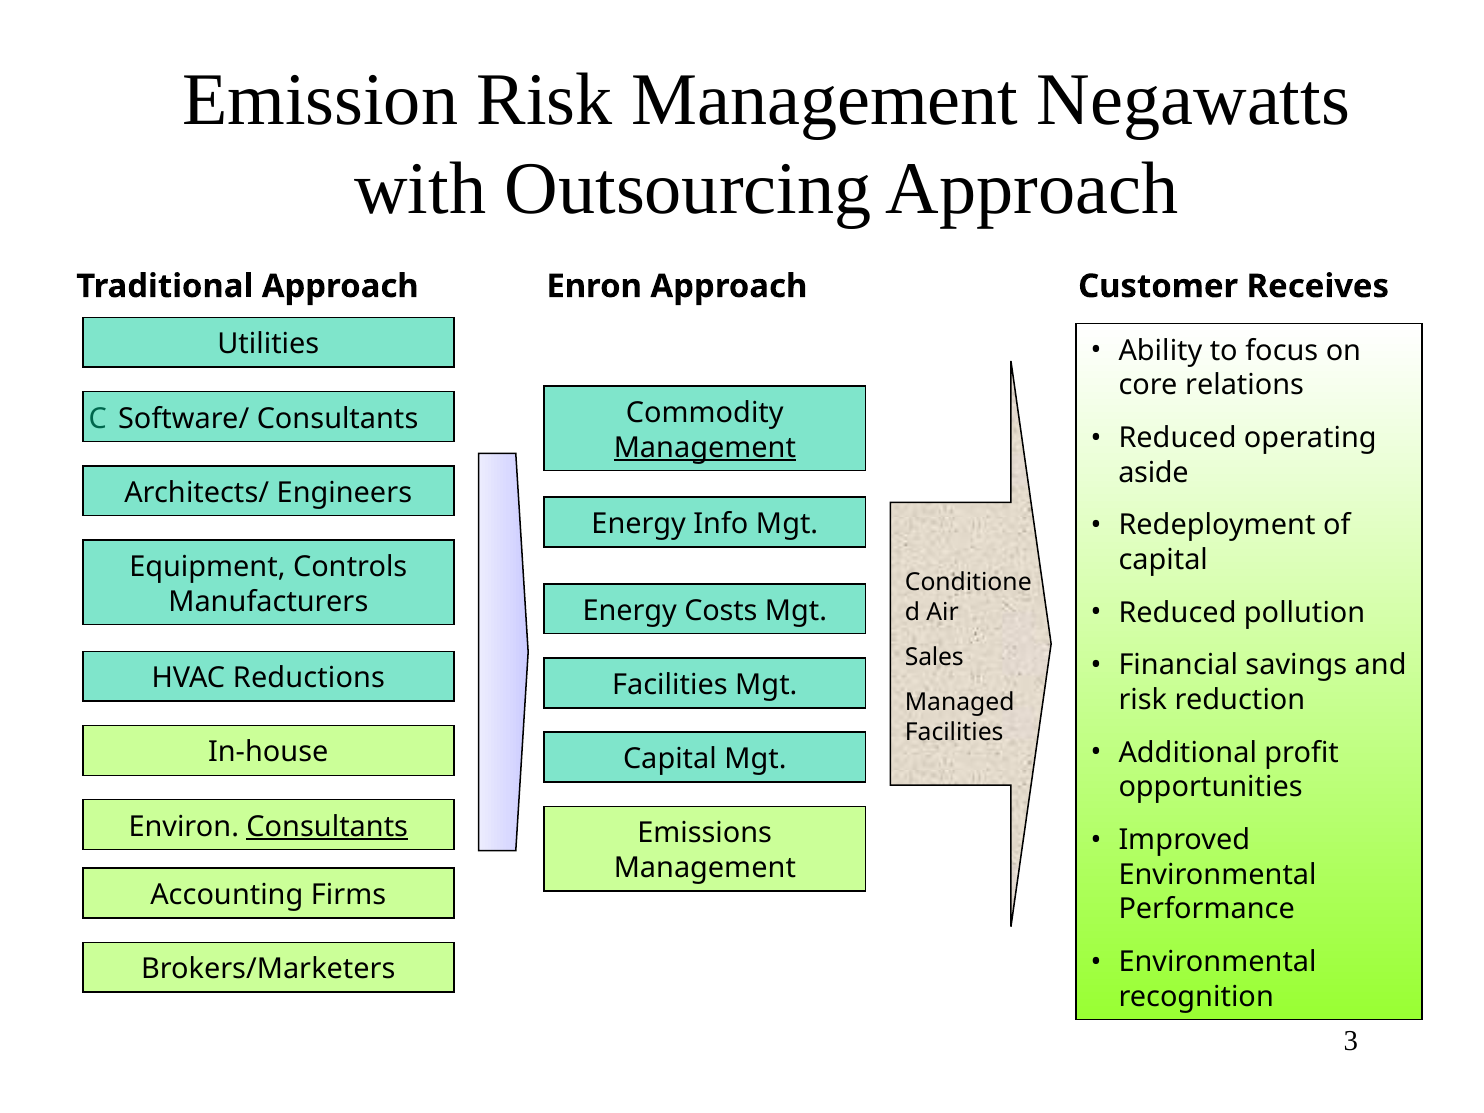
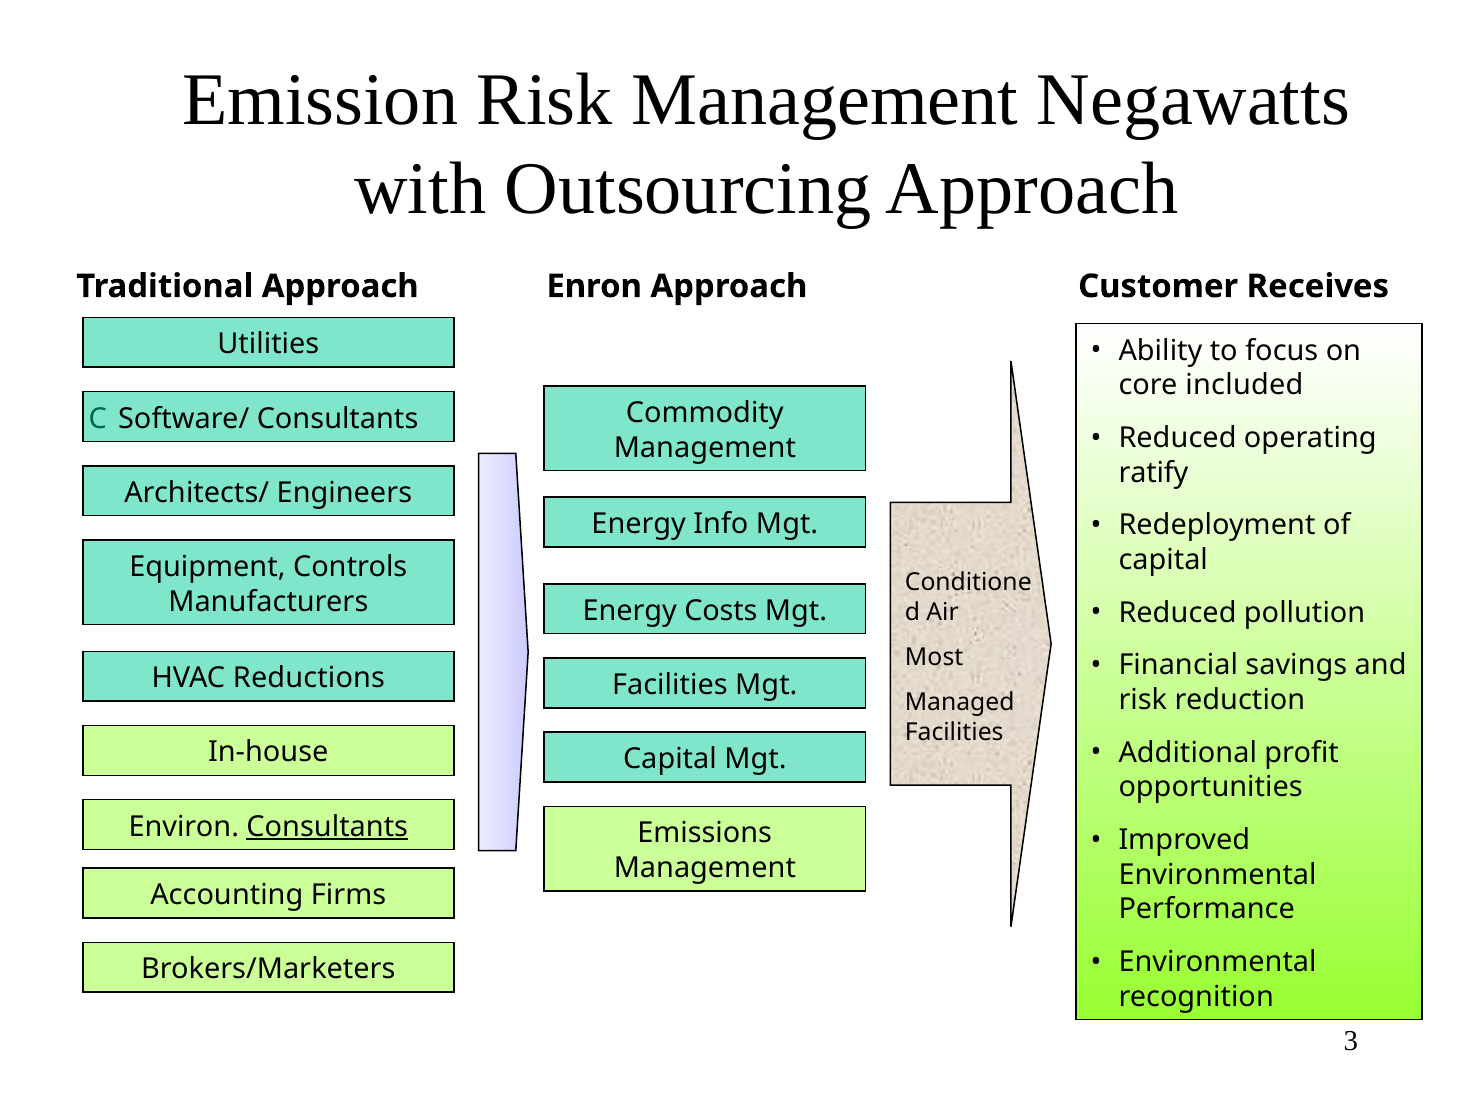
relations: relations -> included
Management at (705, 447) underline: present -> none
aside: aside -> ratify
Sales: Sales -> Most
